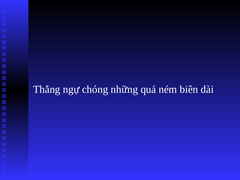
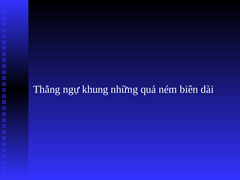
chóng: chóng -> khung
